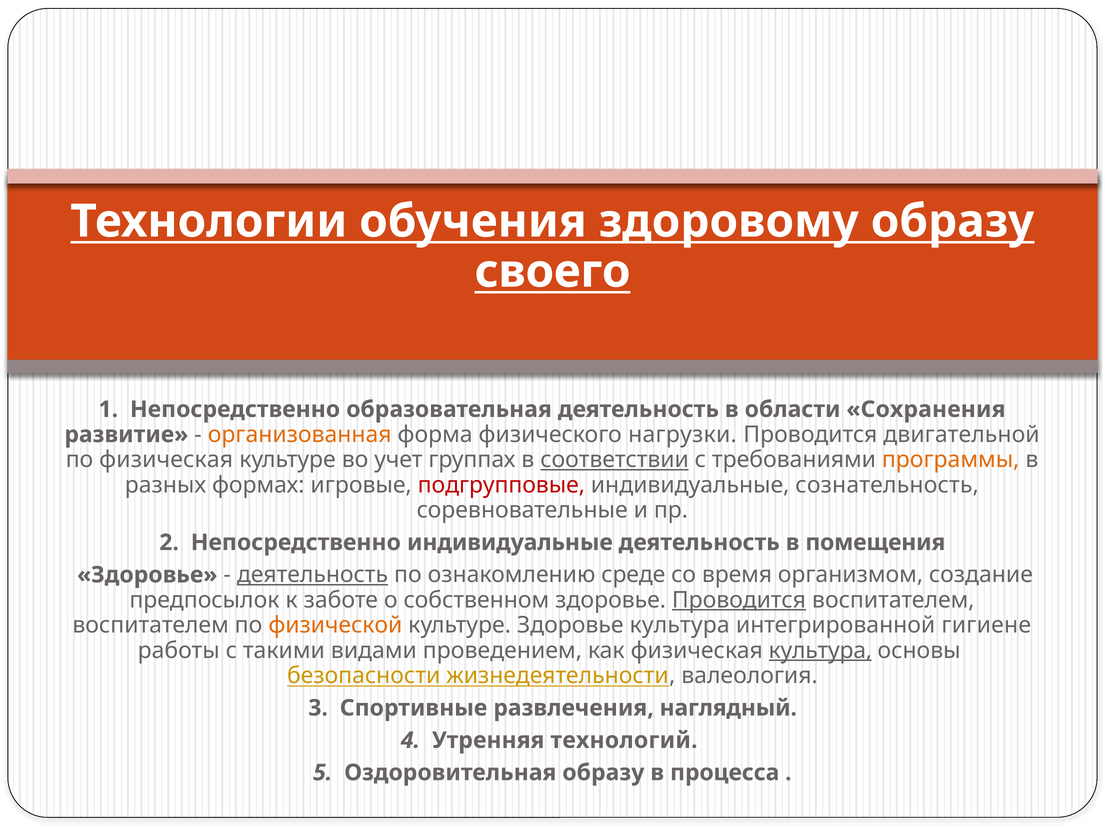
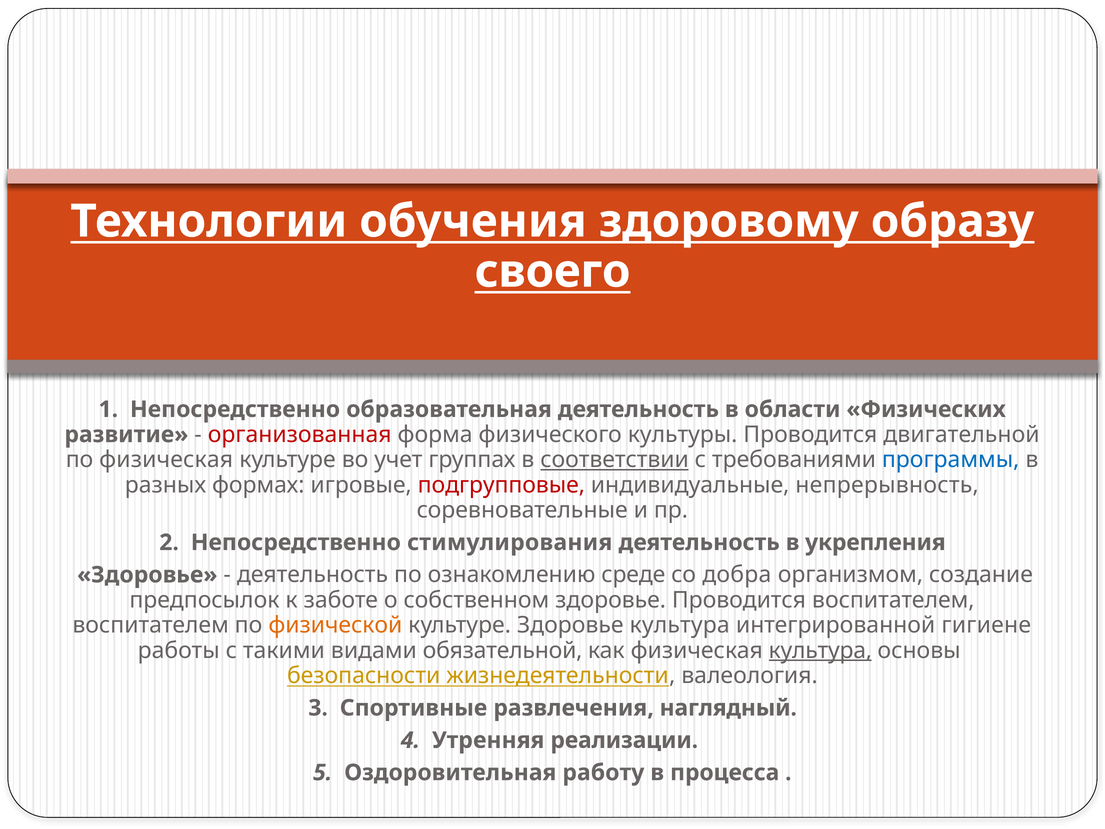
Сохранения: Сохранения -> Физических
организованная colour: orange -> red
нагрузки: нагрузки -> культуры
программы colour: orange -> blue
сознательность: сознательность -> непрерывность
Непосредственно индивидуальные: индивидуальные -> стимулирования
помещения: помещения -> укрепления
деятельность at (312, 575) underline: present -> none
время: время -> добра
Проводится at (739, 600) underline: present -> none
проведением: проведением -> обязательной
технологий: технологий -> реализации
Оздоровительная образу: образу -> работу
